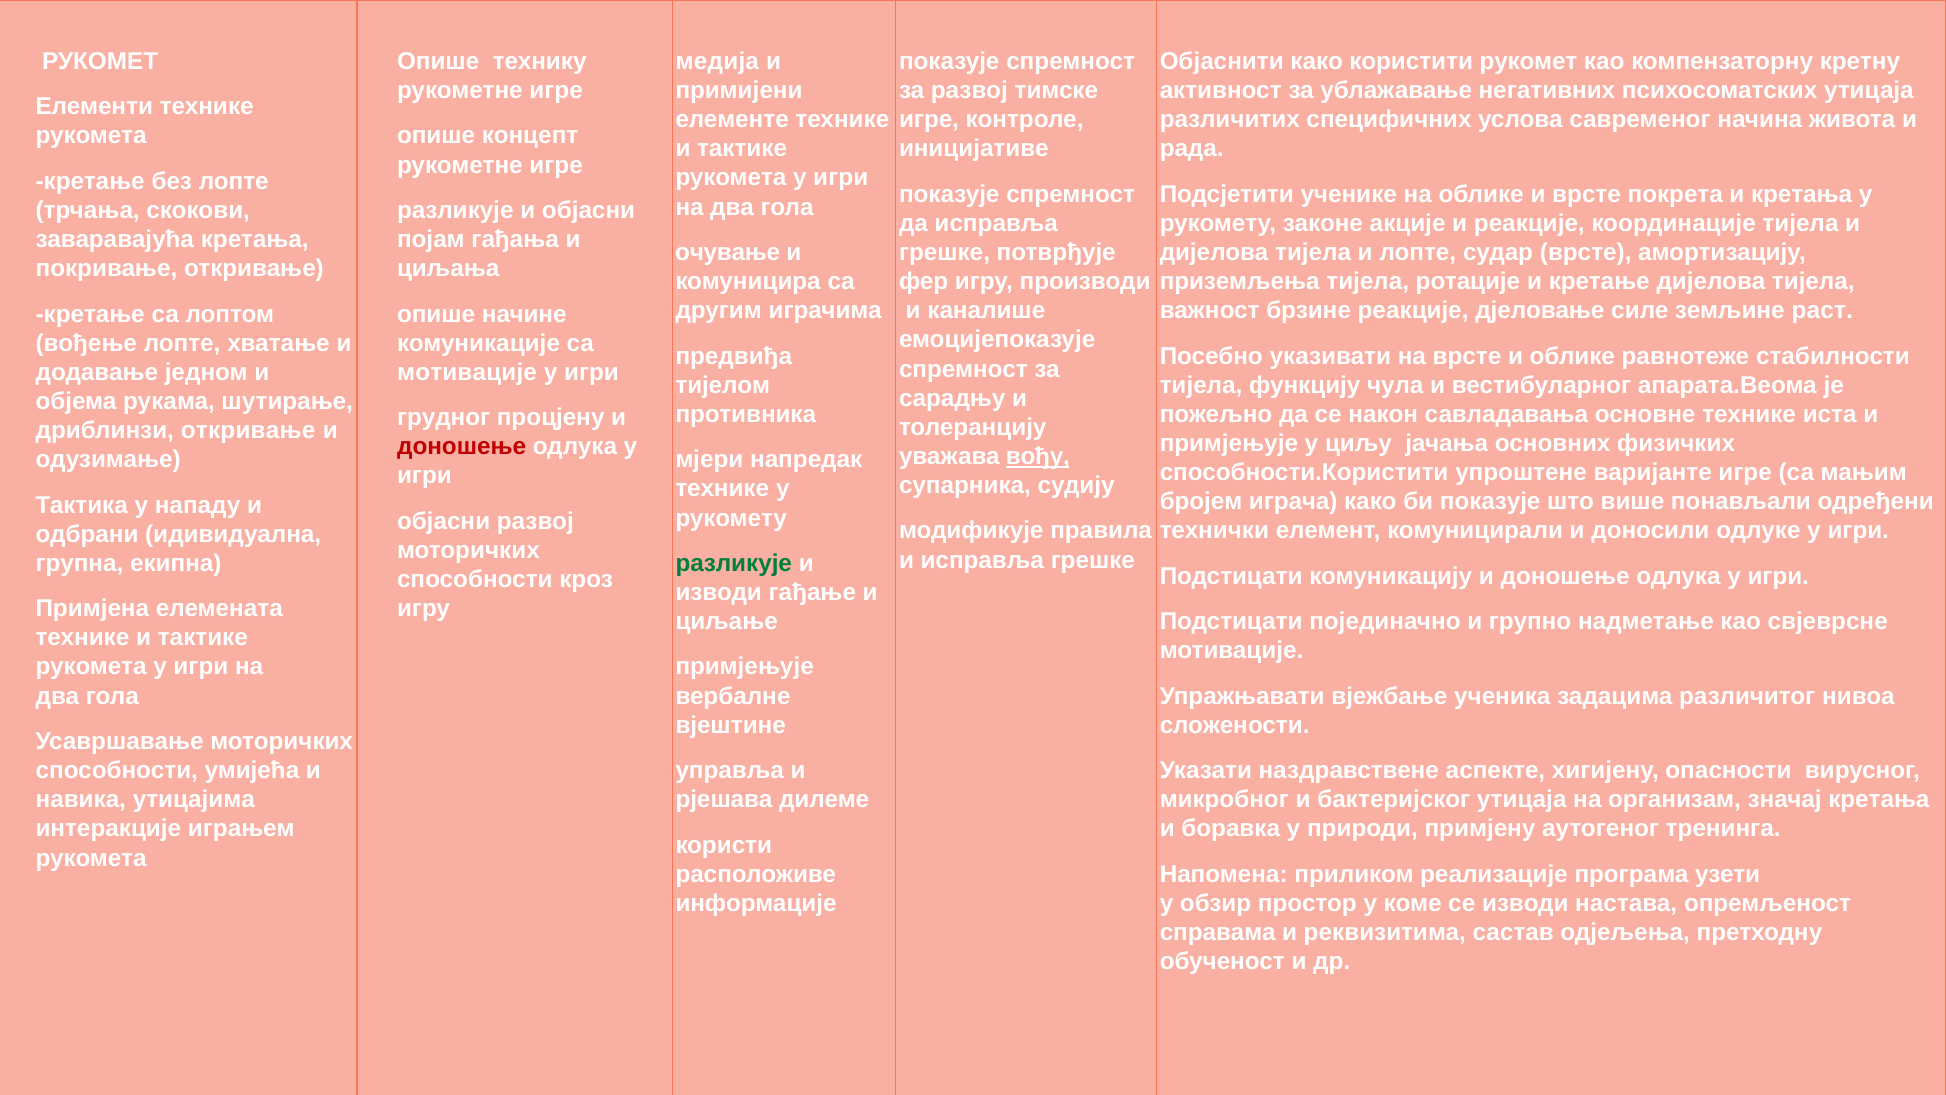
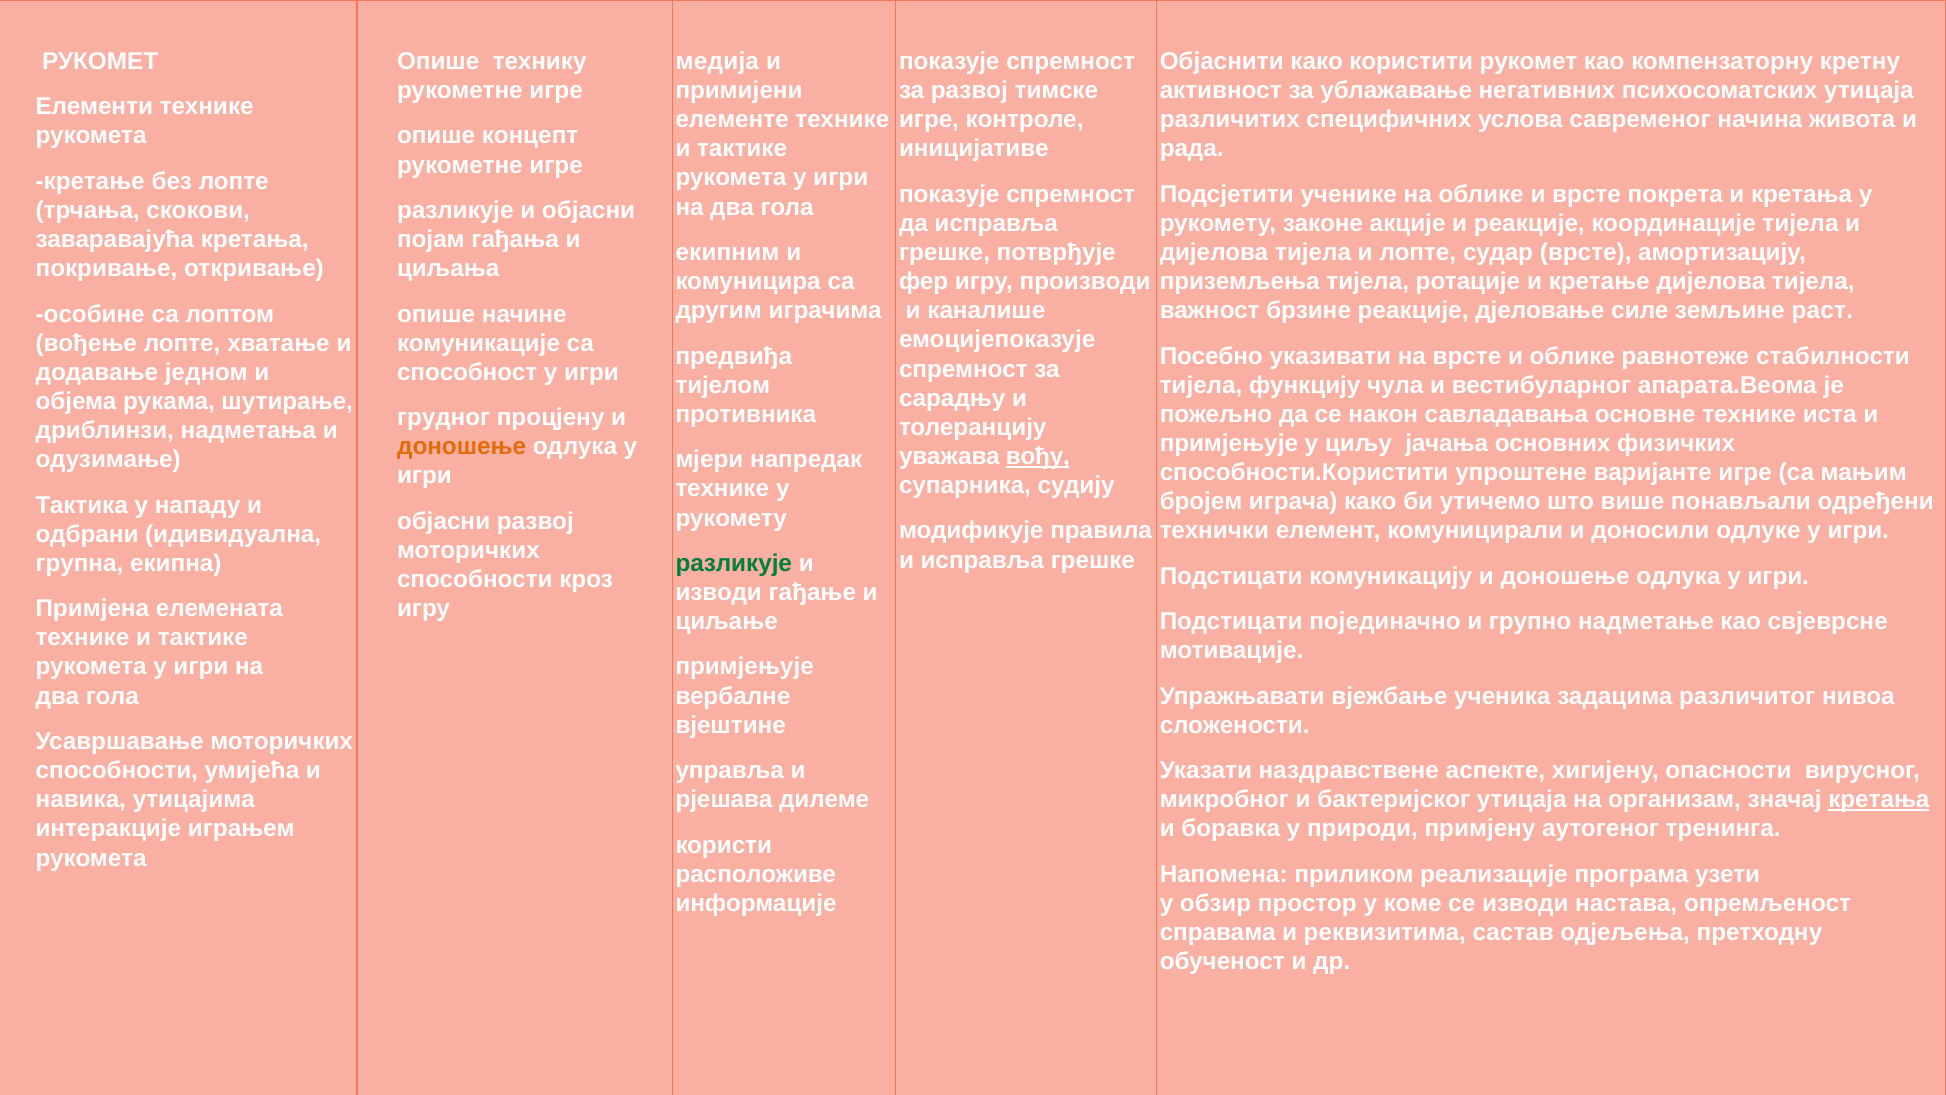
очување: очување -> екипним
кретање at (90, 314): кретање -> особине
мотивације at (467, 372): мотивације -> способност
дриблинзи откривање: откривање -> надметања
доношење at (462, 447) colour: red -> orange
би показује: показује -> утичемо
кретања at (1879, 799) underline: none -> present
